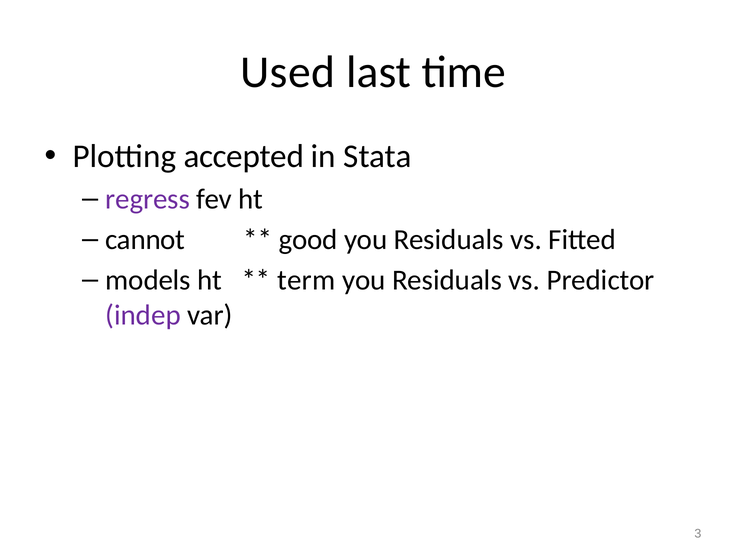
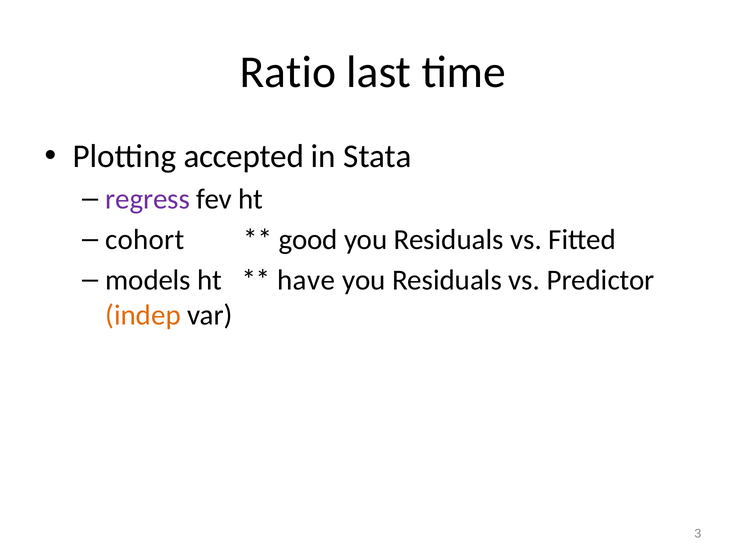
Used: Used -> Ratio
cannot: cannot -> cohort
term: term -> have
indep colour: purple -> orange
